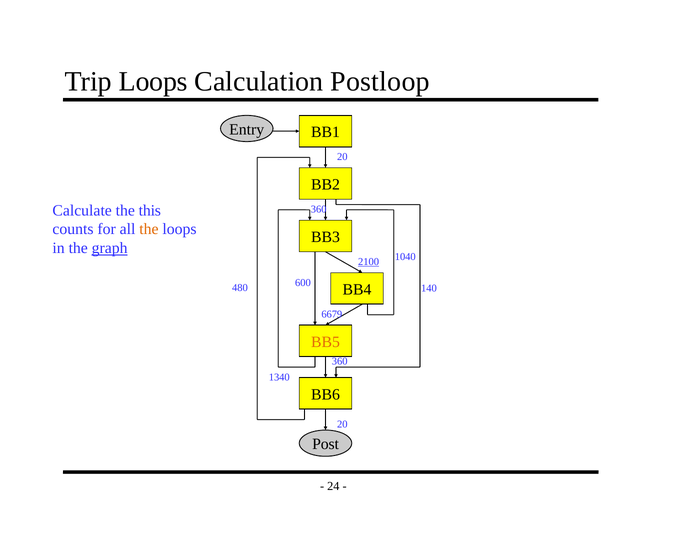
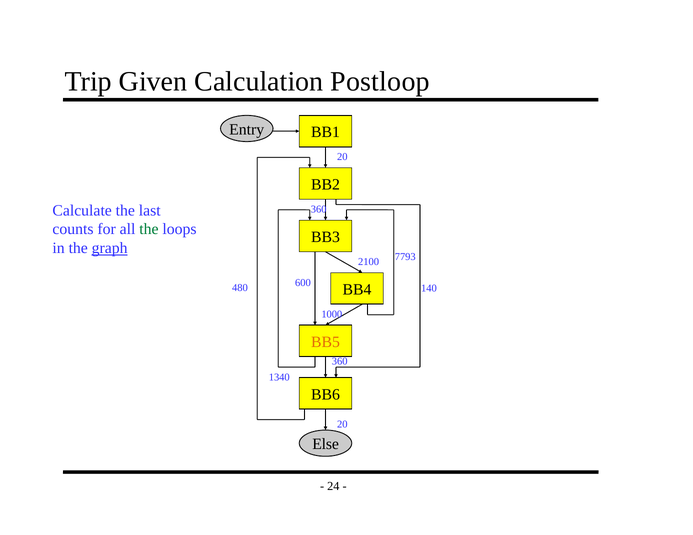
Trip Loops: Loops -> Given
this: this -> last
the at (149, 229) colour: orange -> green
1040: 1040 -> 7793
2100 underline: present -> none
6679: 6679 -> 1000
Post: Post -> Else
